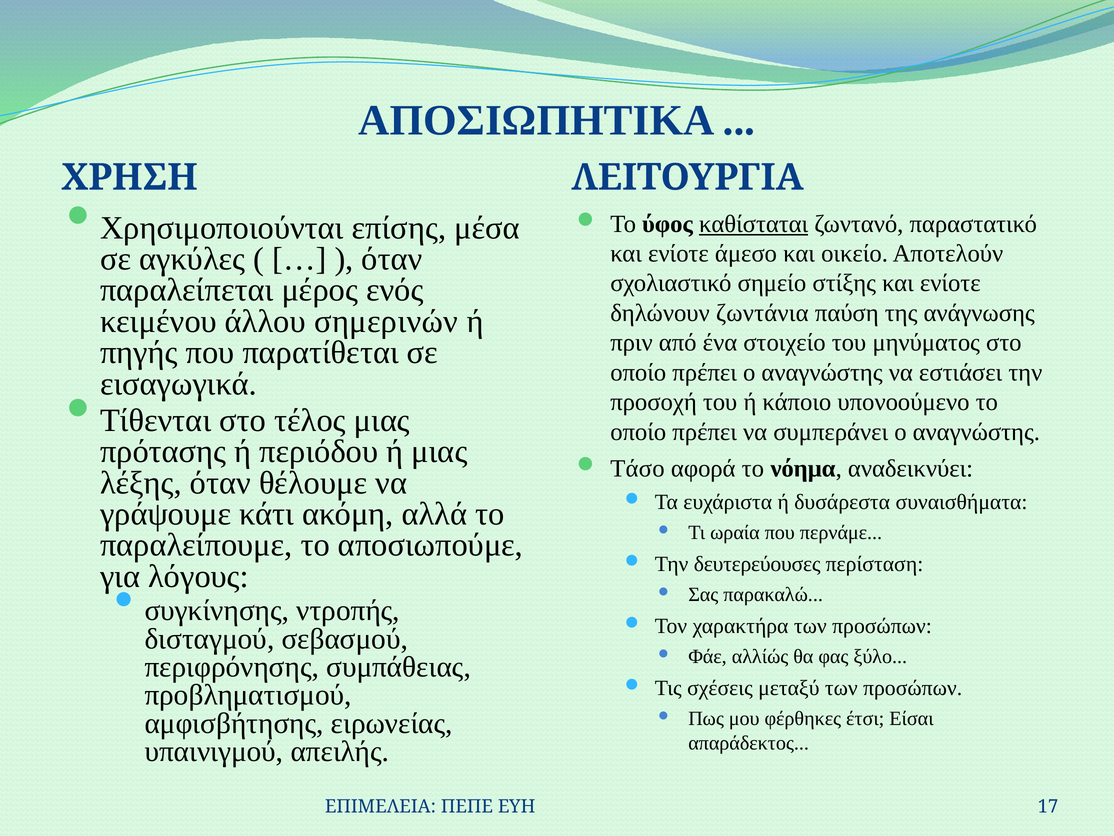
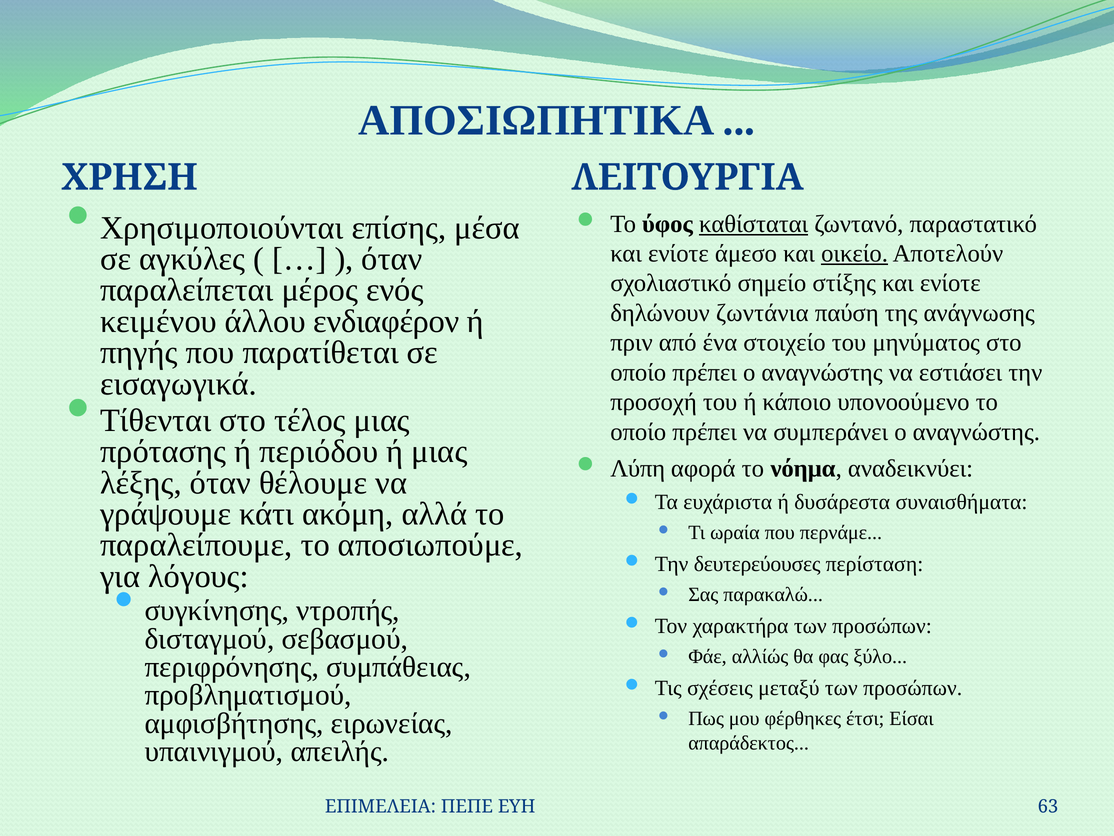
οικείο underline: none -> present
σημερινών: σημερινών -> ενδιαφέρον
Τάσο: Τάσο -> Λύπη
17: 17 -> 63
